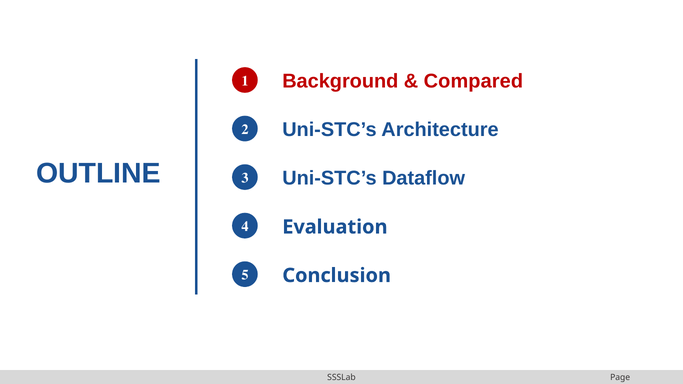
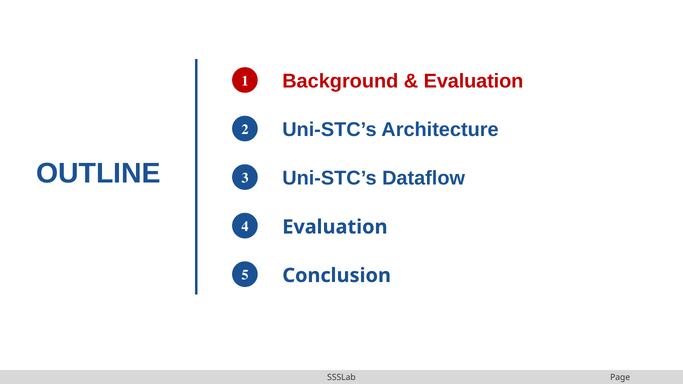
Compared at (473, 81): Compared -> Evaluation
